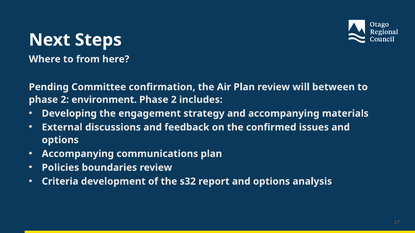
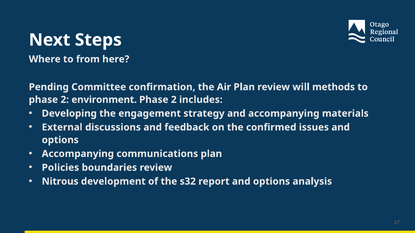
between: between -> methods
Criteria: Criteria -> Nitrous
